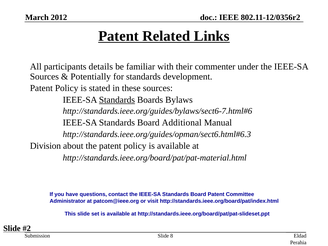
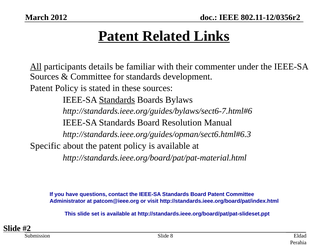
All underline: none -> present
Potentially at (91, 76): Potentially -> Committee
Additional: Additional -> Resolution
Division: Division -> Specific
